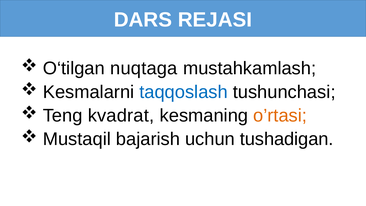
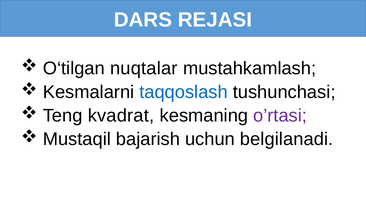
nuqtaga: nuqtaga -> nuqtalar
o’rtasi colour: orange -> purple
tushadigan: tushadigan -> belgilanadi
